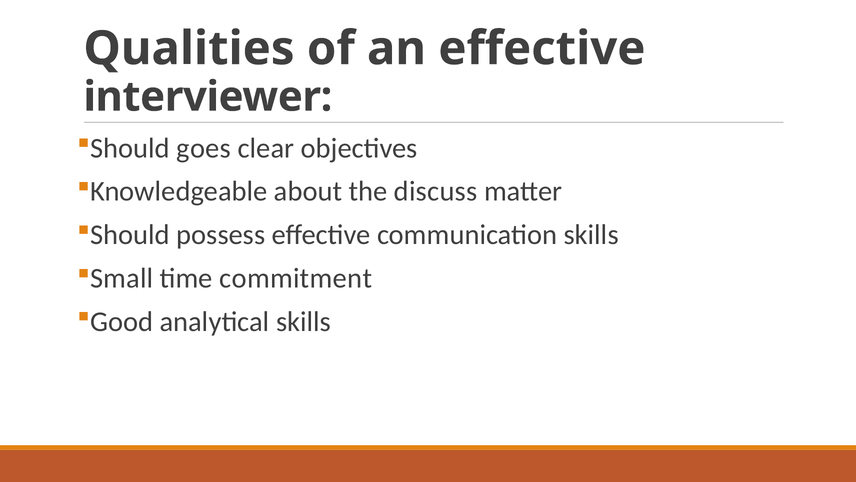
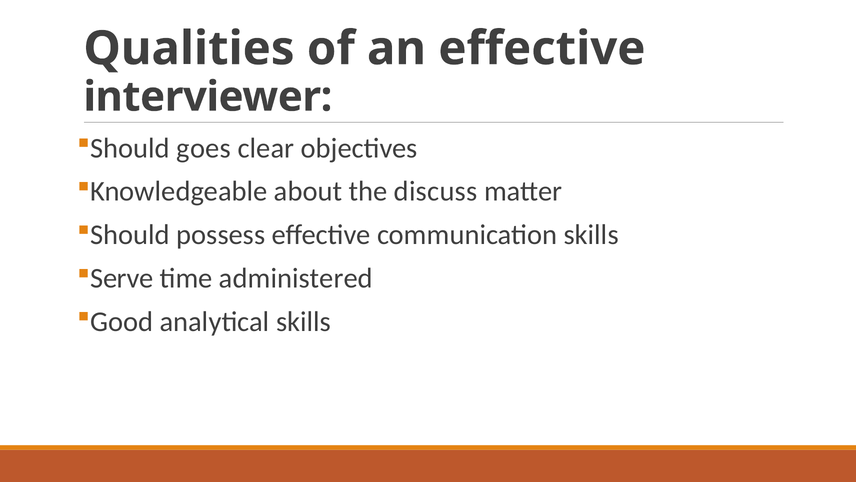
Small: Small -> Serve
commitment: commitment -> administered
